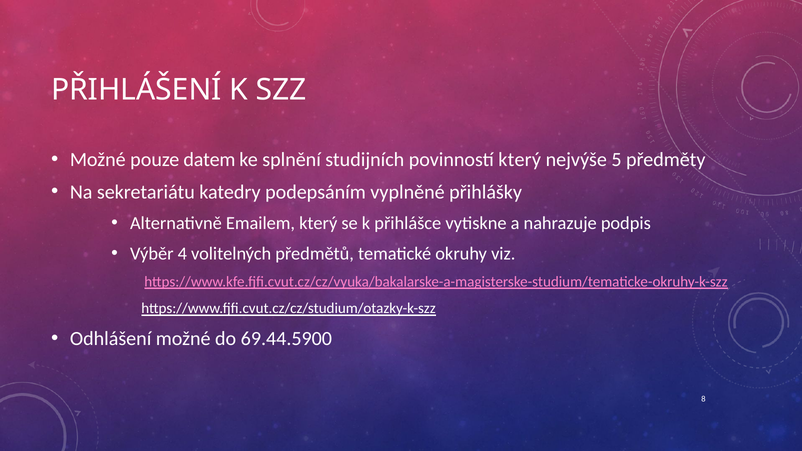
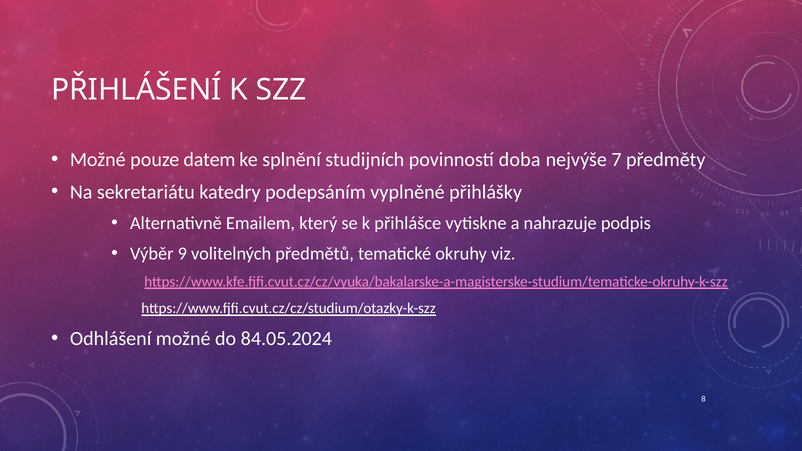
povinností který: který -> doba
5: 5 -> 7
4: 4 -> 9
69.44.5900: 69.44.5900 -> 84.05.2024
